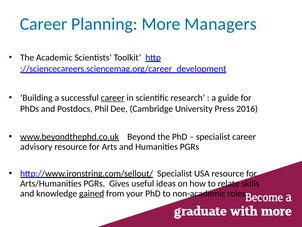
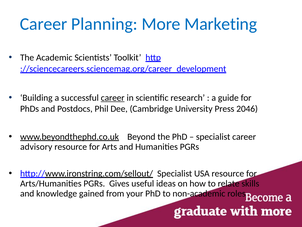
Managers: Managers -> Marketing
2016: 2016 -> 2046
gained underline: present -> none
